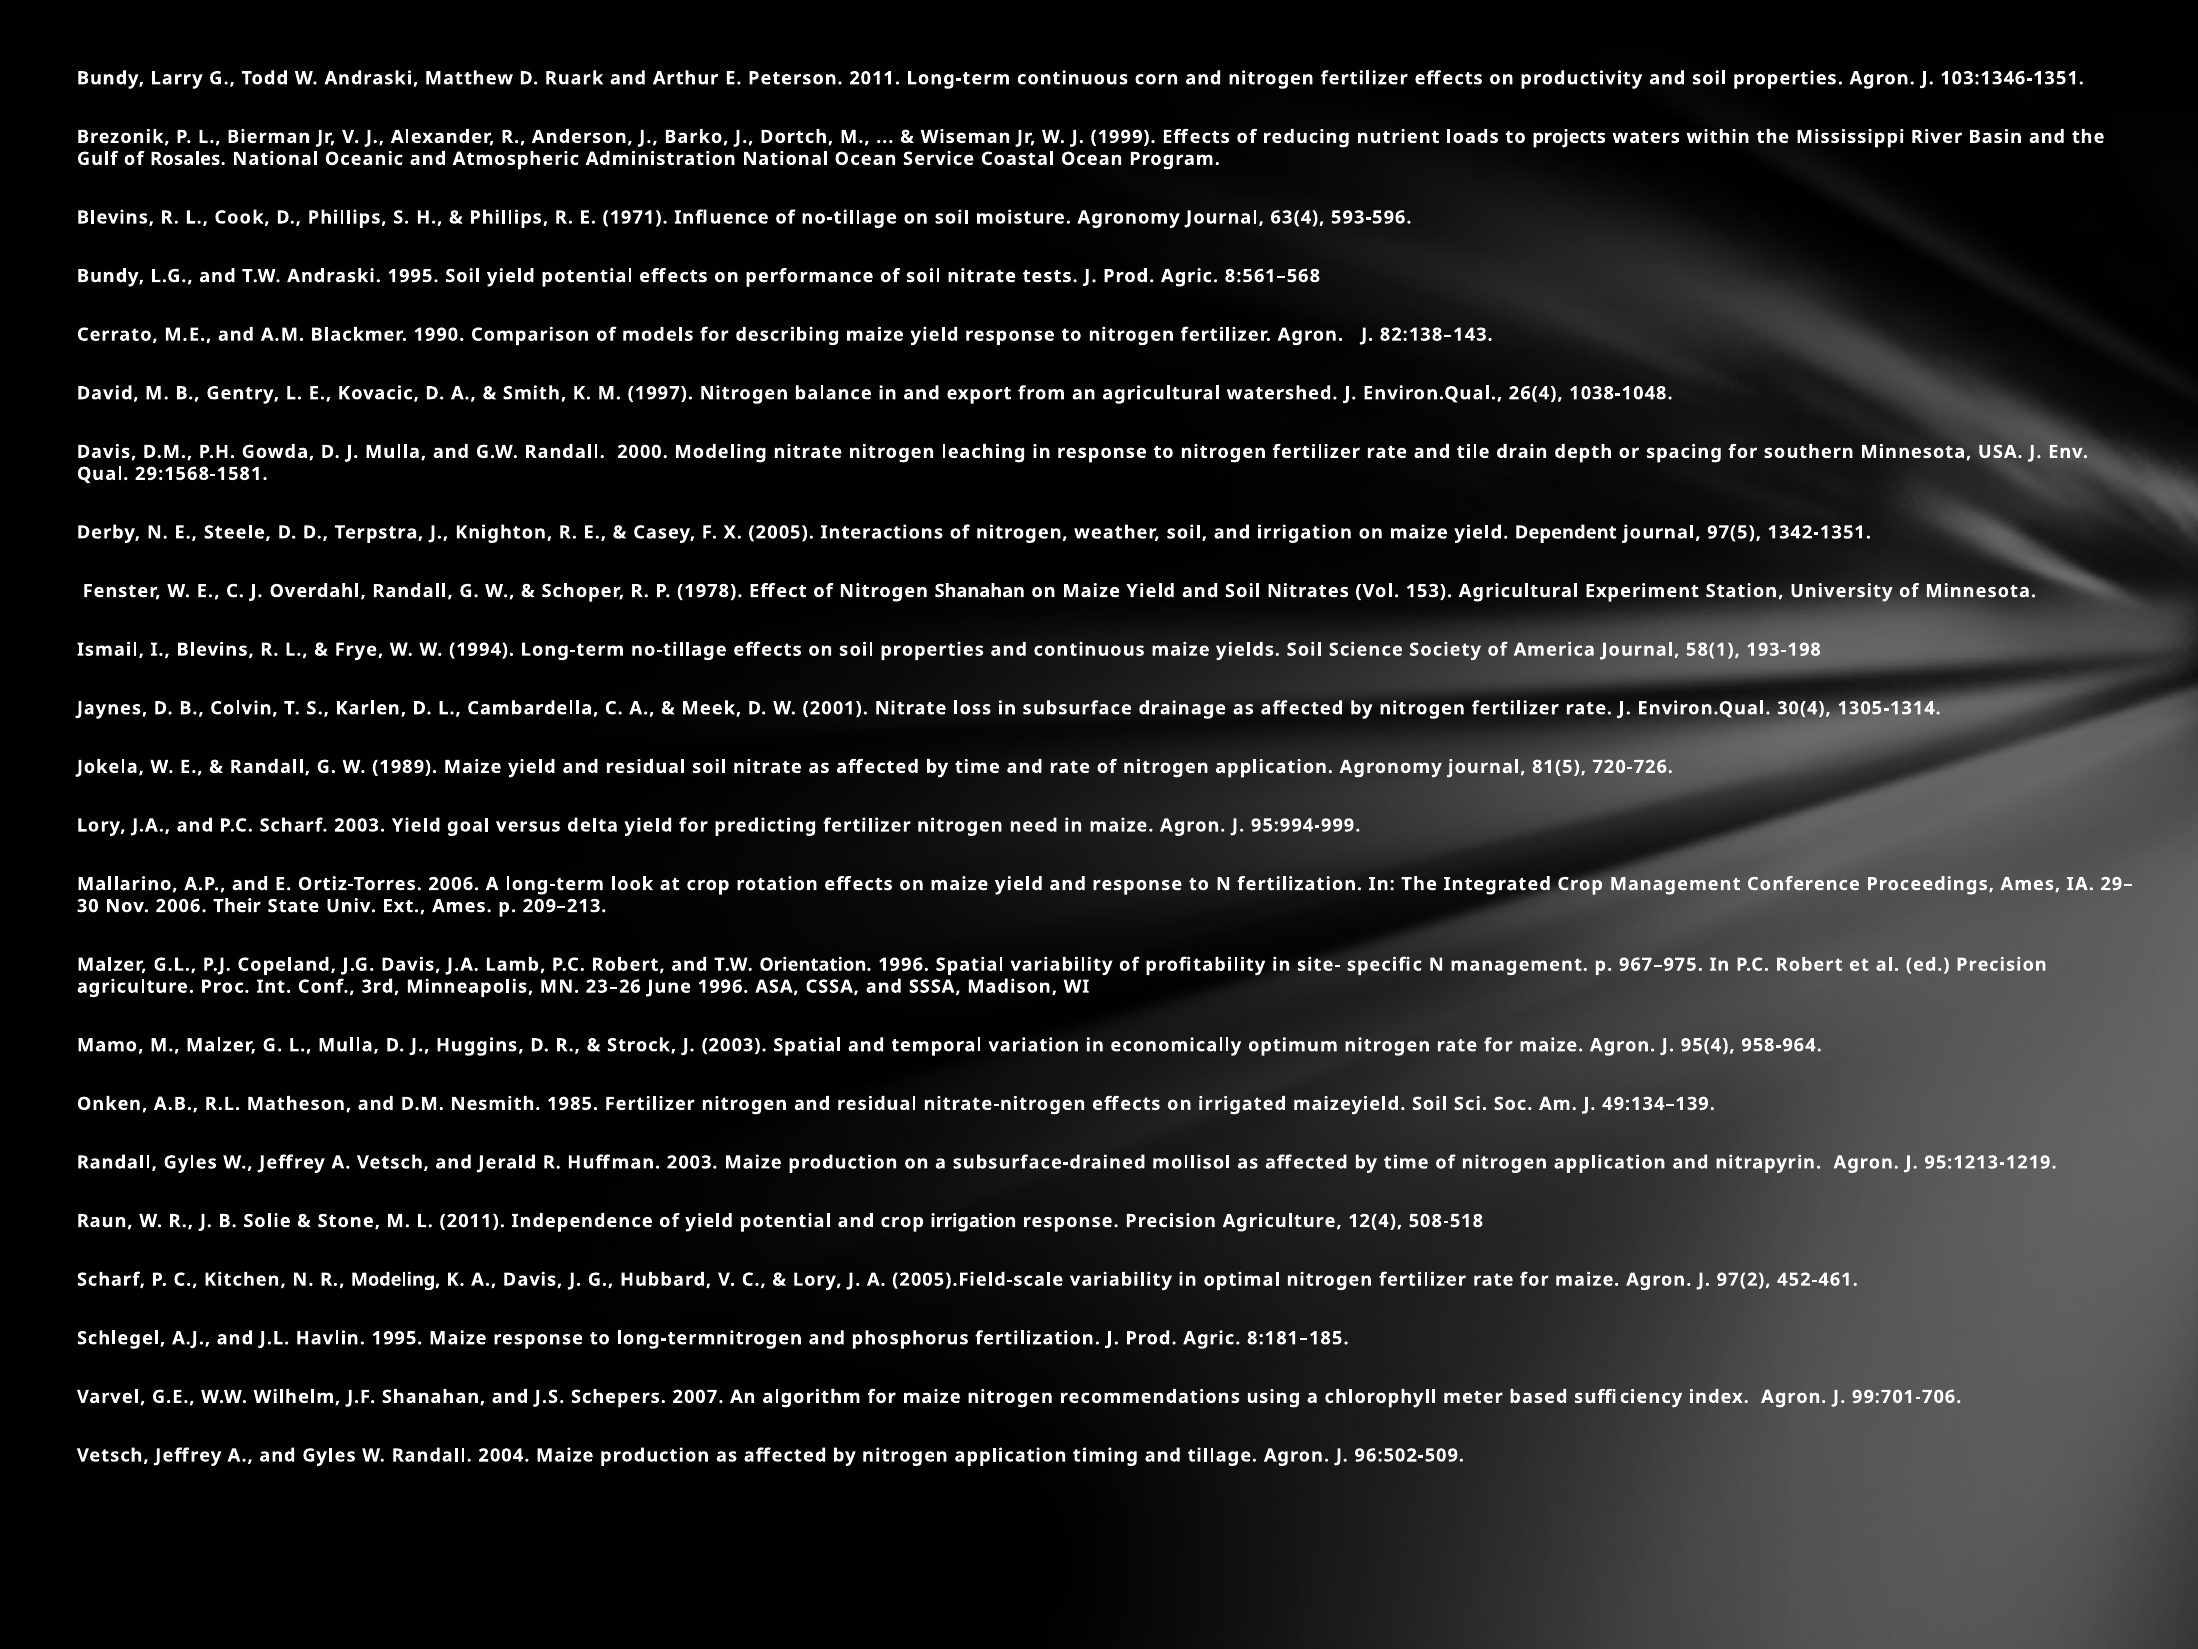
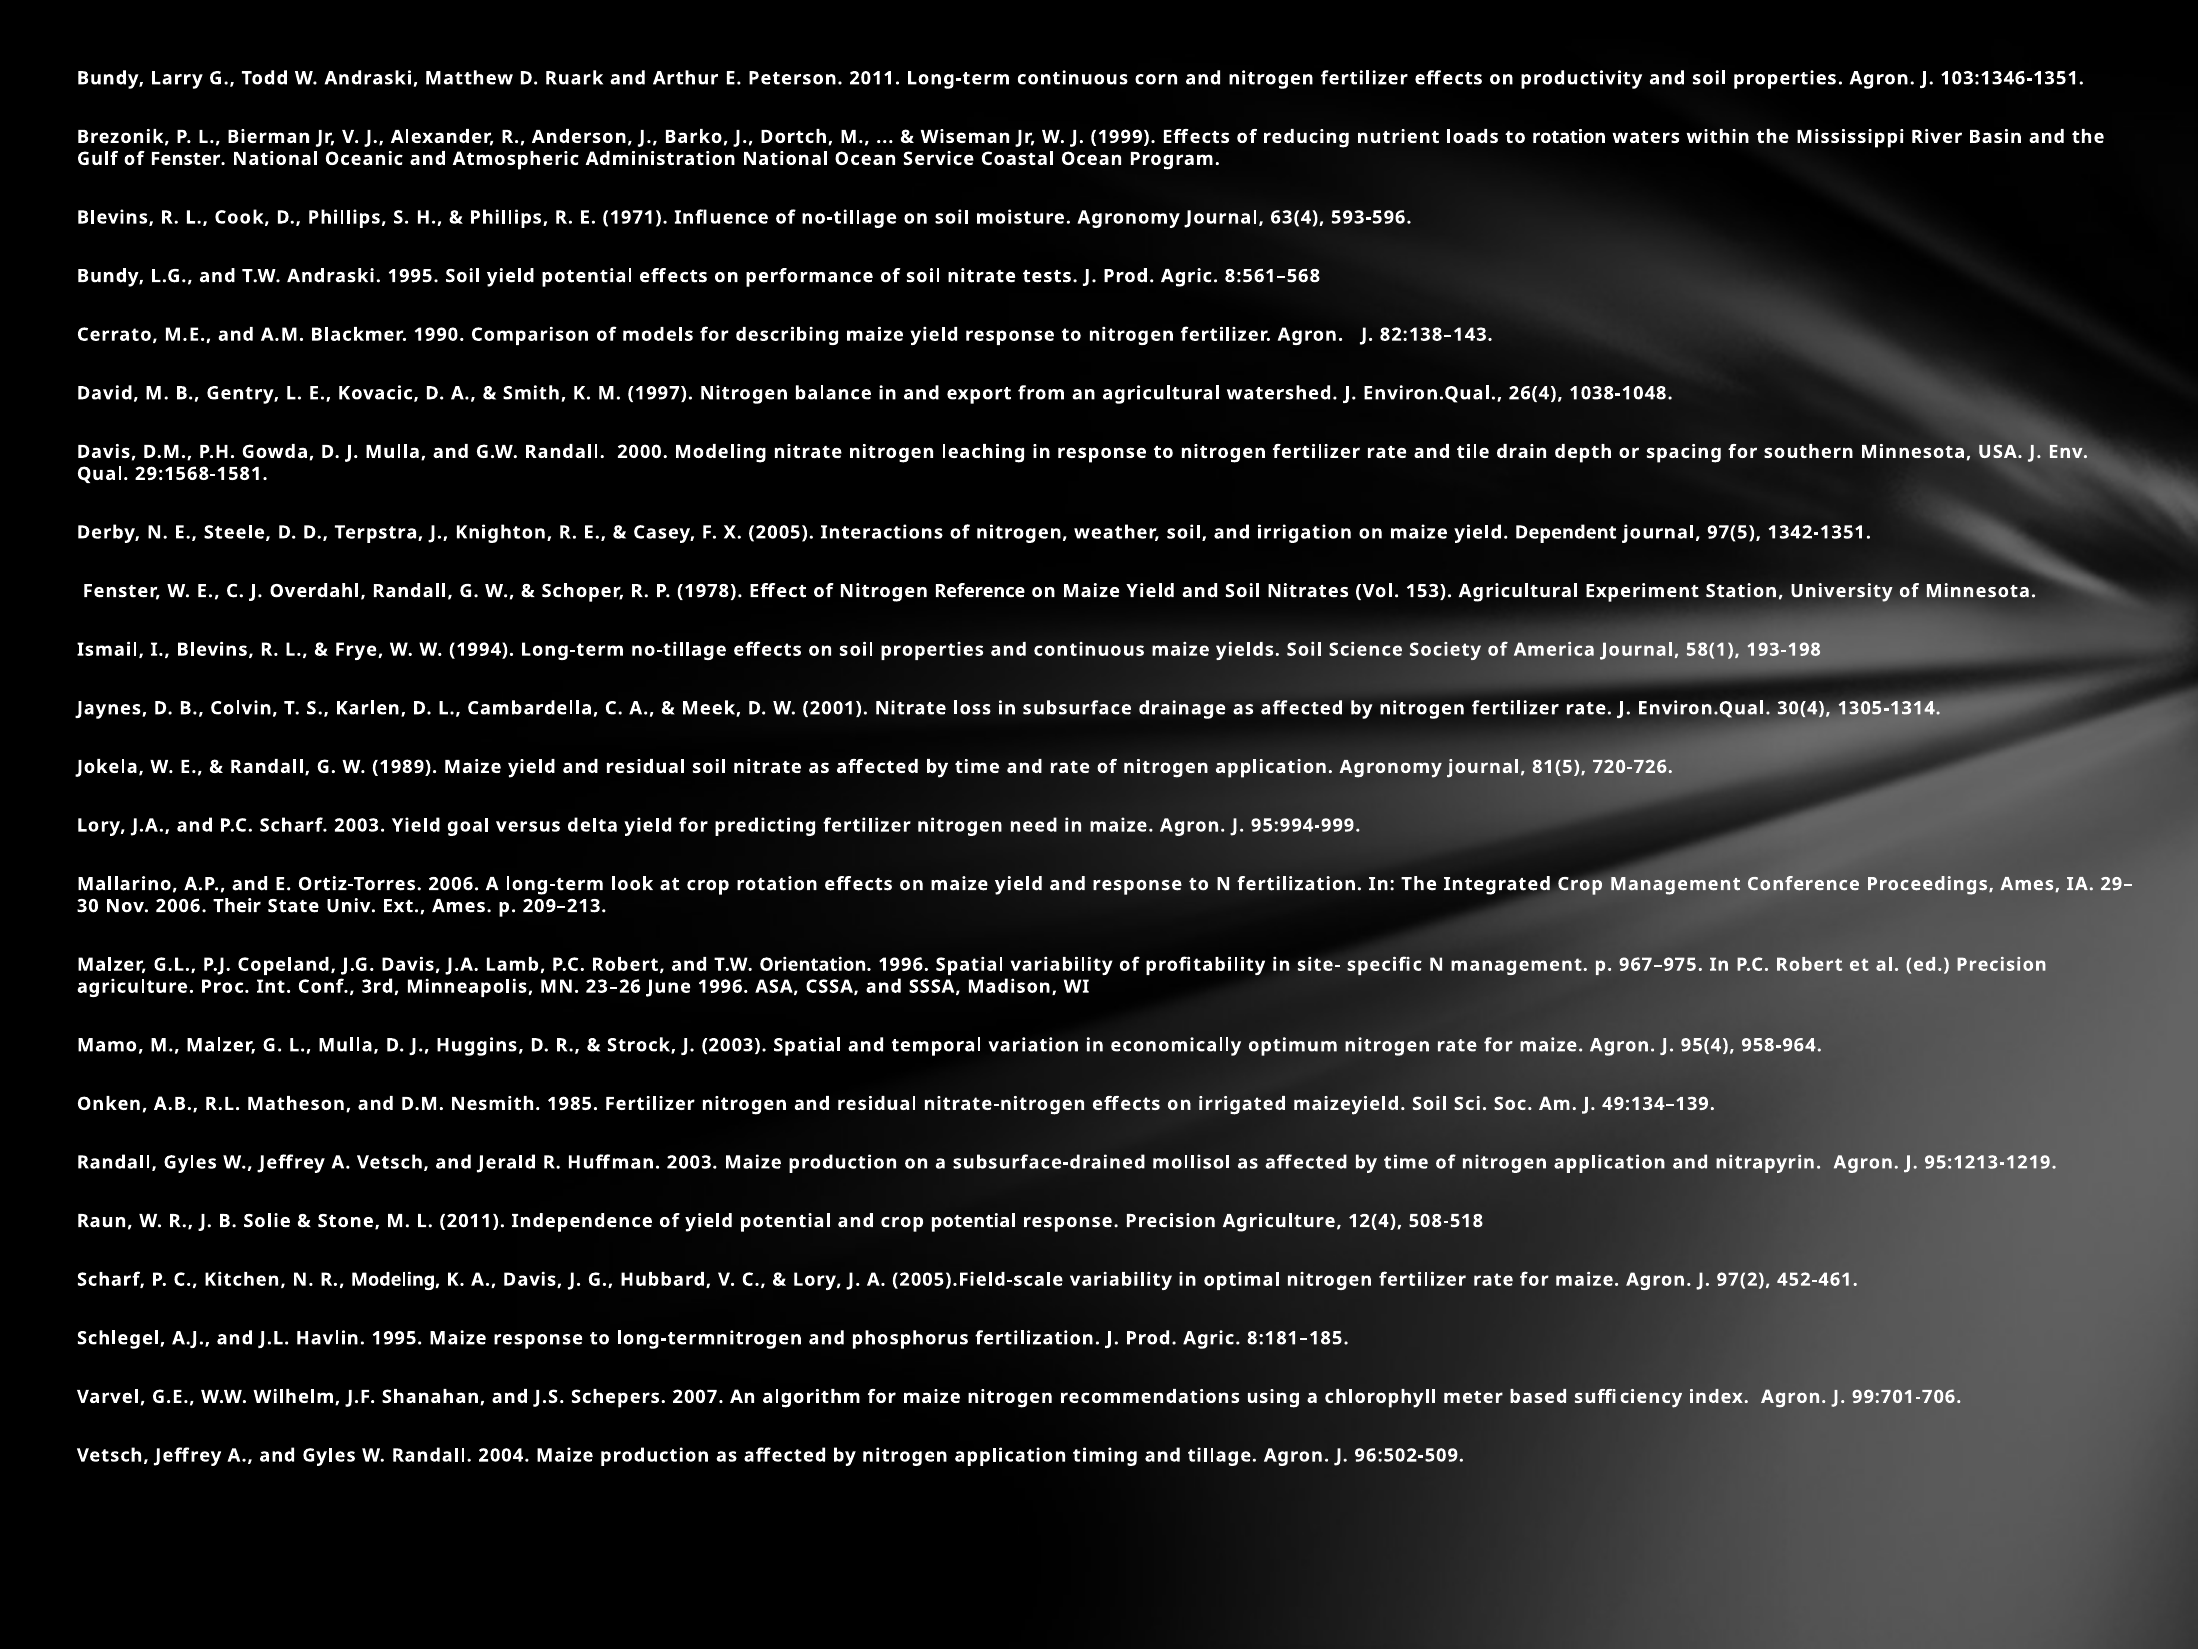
to projects: projects -> rotation
of Rosales: Rosales -> Fenster
Nitrogen Shanahan: Shanahan -> Reference
crop irrigation: irrigation -> potential
